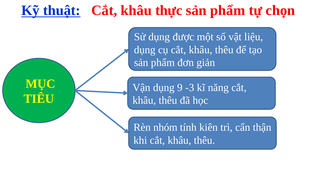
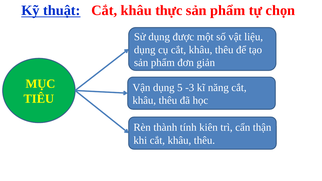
9: 9 -> 5
nhóm: nhóm -> thành
